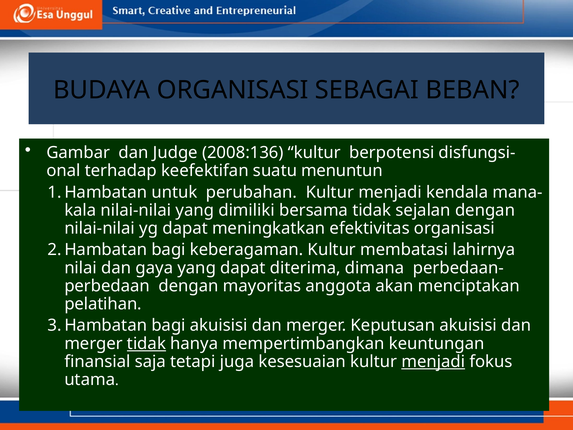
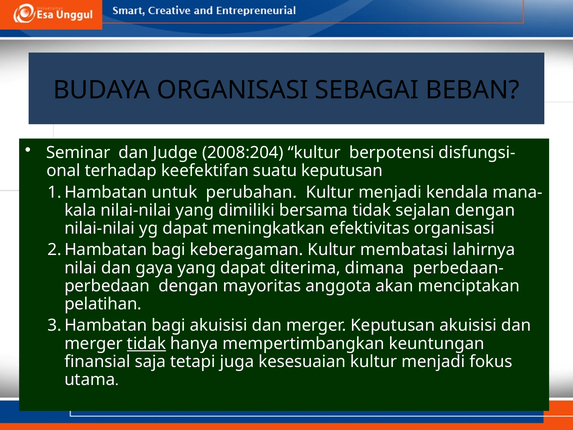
Gambar: Gambar -> Seminar
2008:136: 2008:136 -> 2008:204
suatu menuntun: menuntun -> keputusan
menjadi at (433, 361) underline: present -> none
